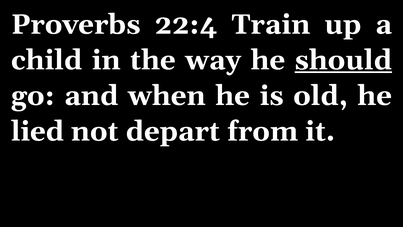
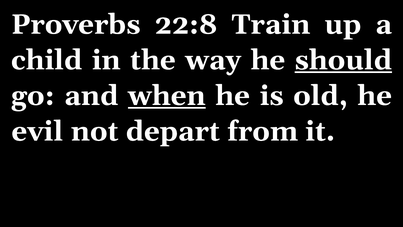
22:4: 22:4 -> 22:8
when underline: none -> present
lied: lied -> evil
